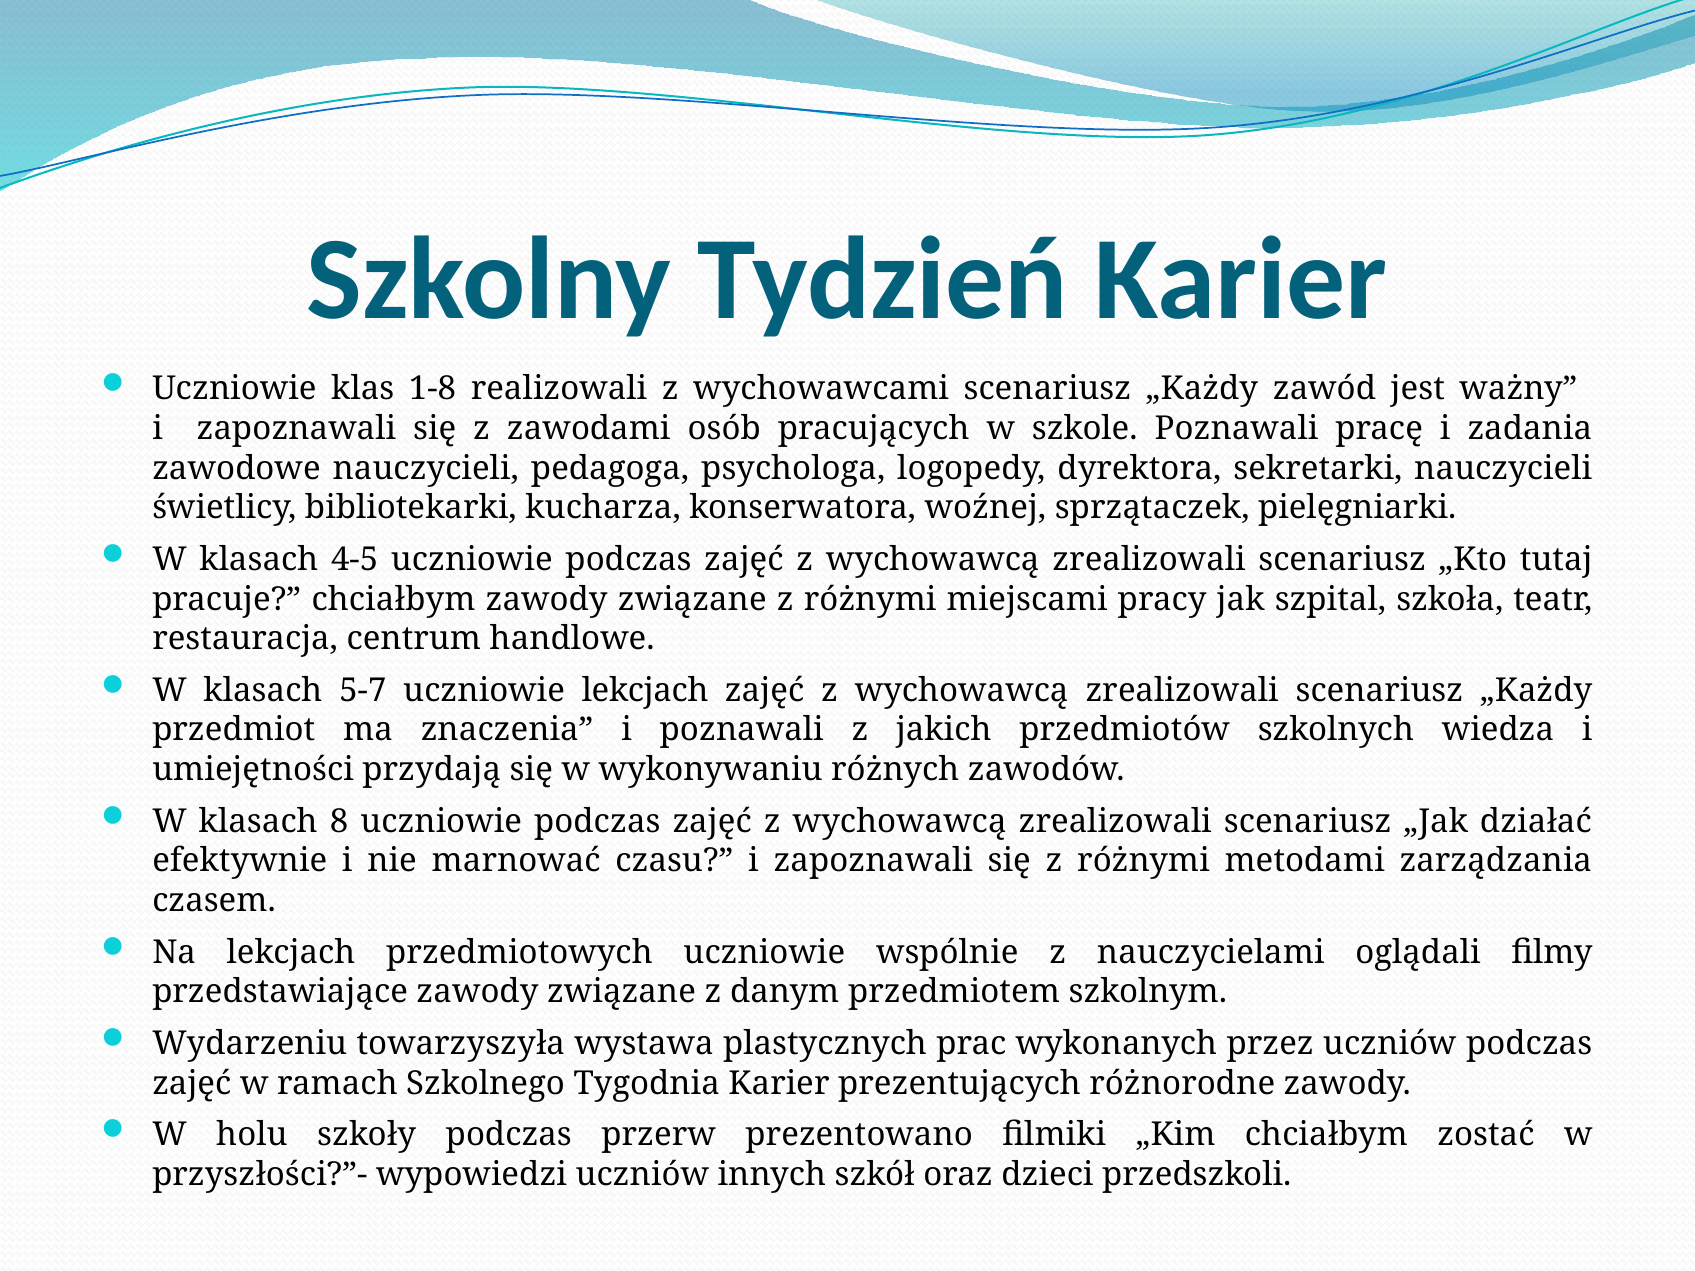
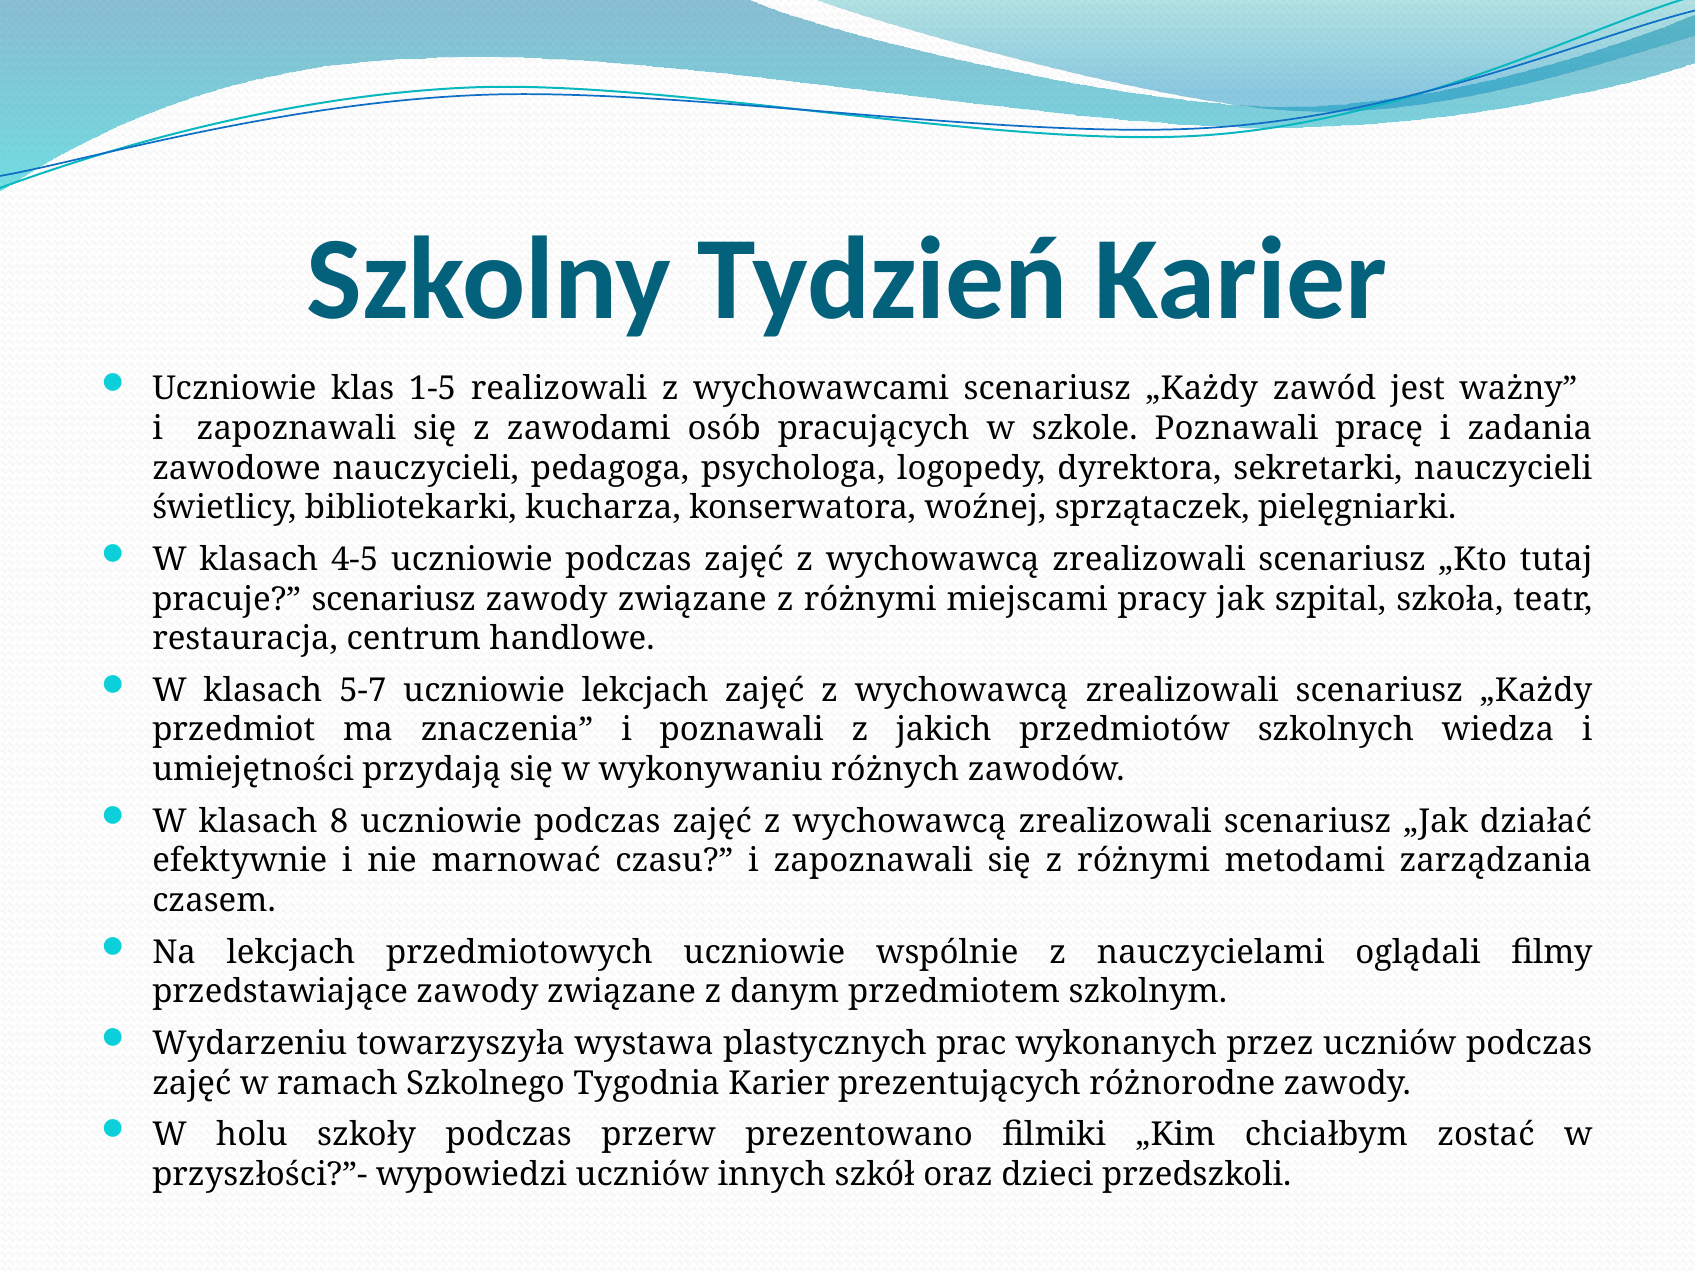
1-8: 1-8 -> 1-5
pracuje chciałbym: chciałbym -> scenariusz
